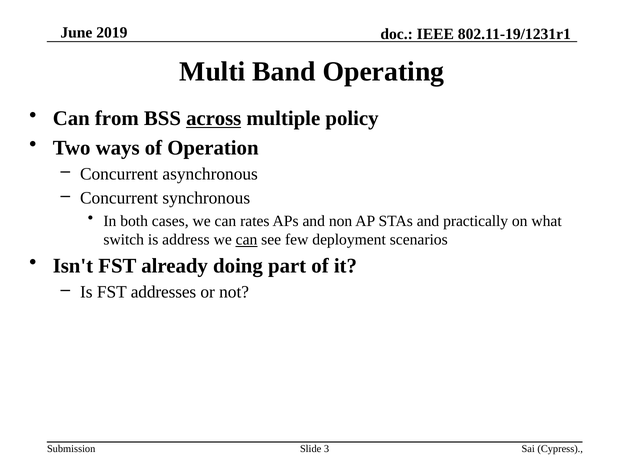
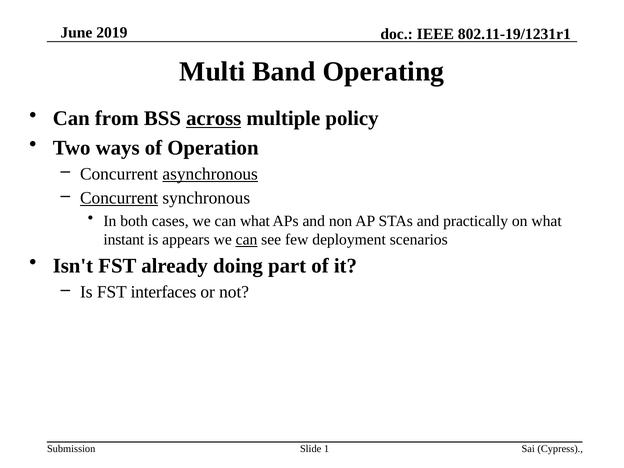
asynchronous underline: none -> present
Concurrent at (119, 198) underline: none -> present
can rates: rates -> what
switch: switch -> instant
address: address -> appears
addresses: addresses -> interfaces
3: 3 -> 1
